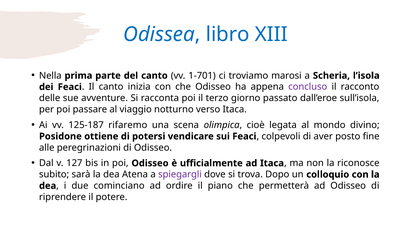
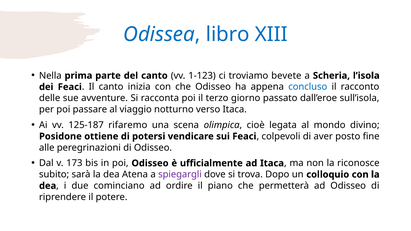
1-701: 1-701 -> 1-123
marosi: marosi -> bevete
concluso colour: purple -> blue
127: 127 -> 173
